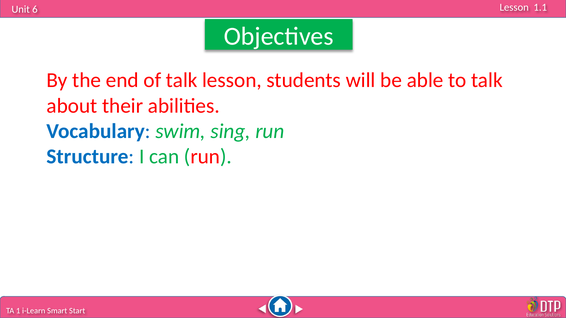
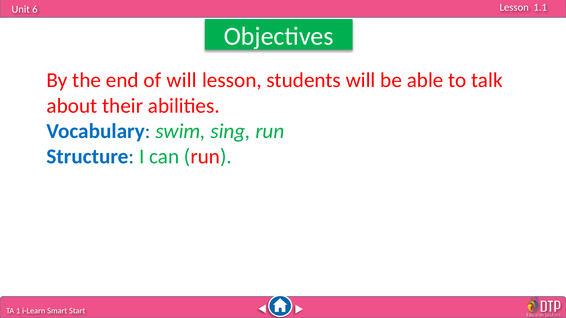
of talk: talk -> will
